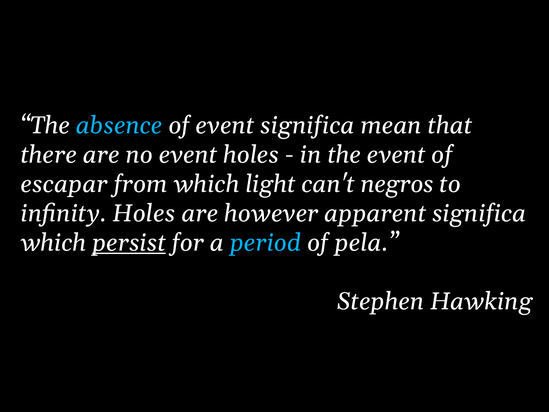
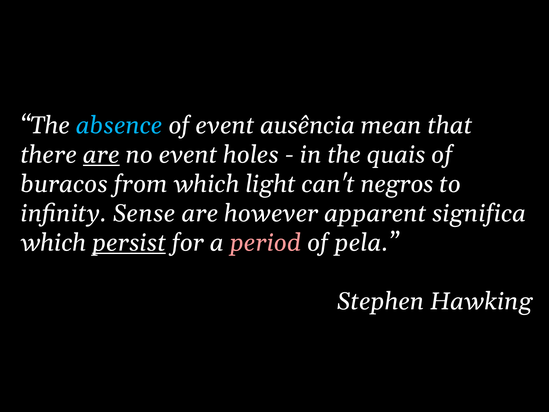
event significa: significa -> ausência
are at (101, 155) underline: none -> present
the event: event -> quais
escapar: escapar -> buracos
infinity Holes: Holes -> Sense
period colour: light blue -> pink
